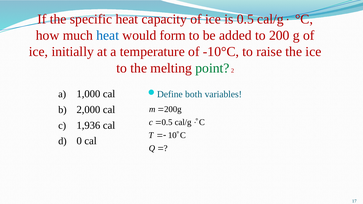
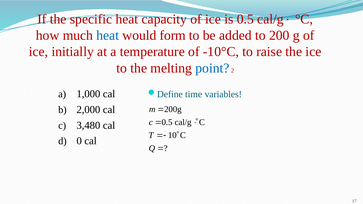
point colour: green -> blue
both: both -> time
1,936: 1,936 -> 3,480
